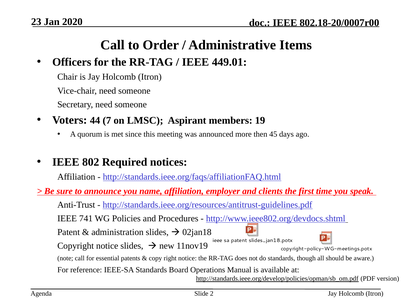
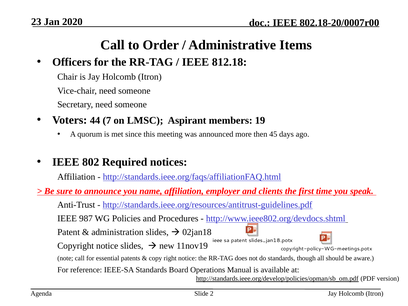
449.01: 449.01 -> 812.18
741: 741 -> 987
